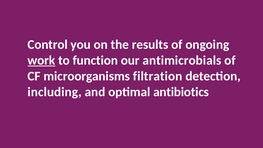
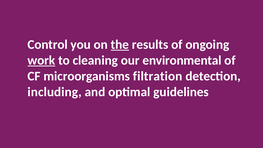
the underline: none -> present
function: function -> cleaning
antimicrobials: antimicrobials -> environmental
antibiotics: antibiotics -> guidelines
